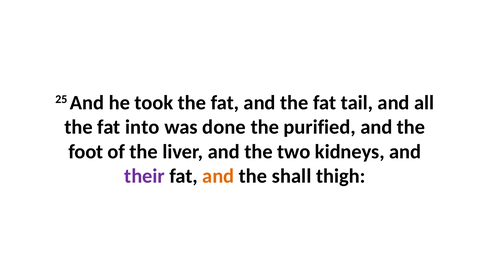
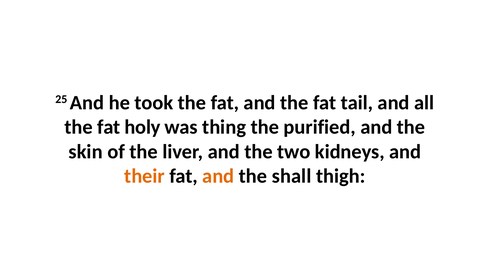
into: into -> holy
done: done -> thing
foot: foot -> skin
their colour: purple -> orange
